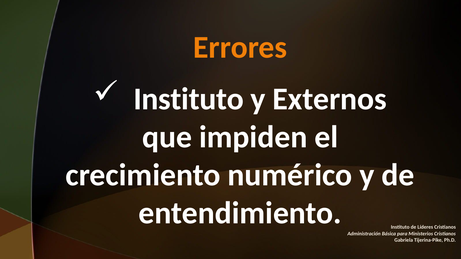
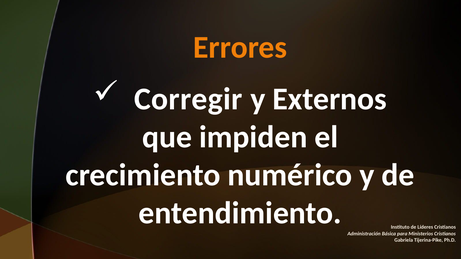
Instituto at (189, 99): Instituto -> Corregir
